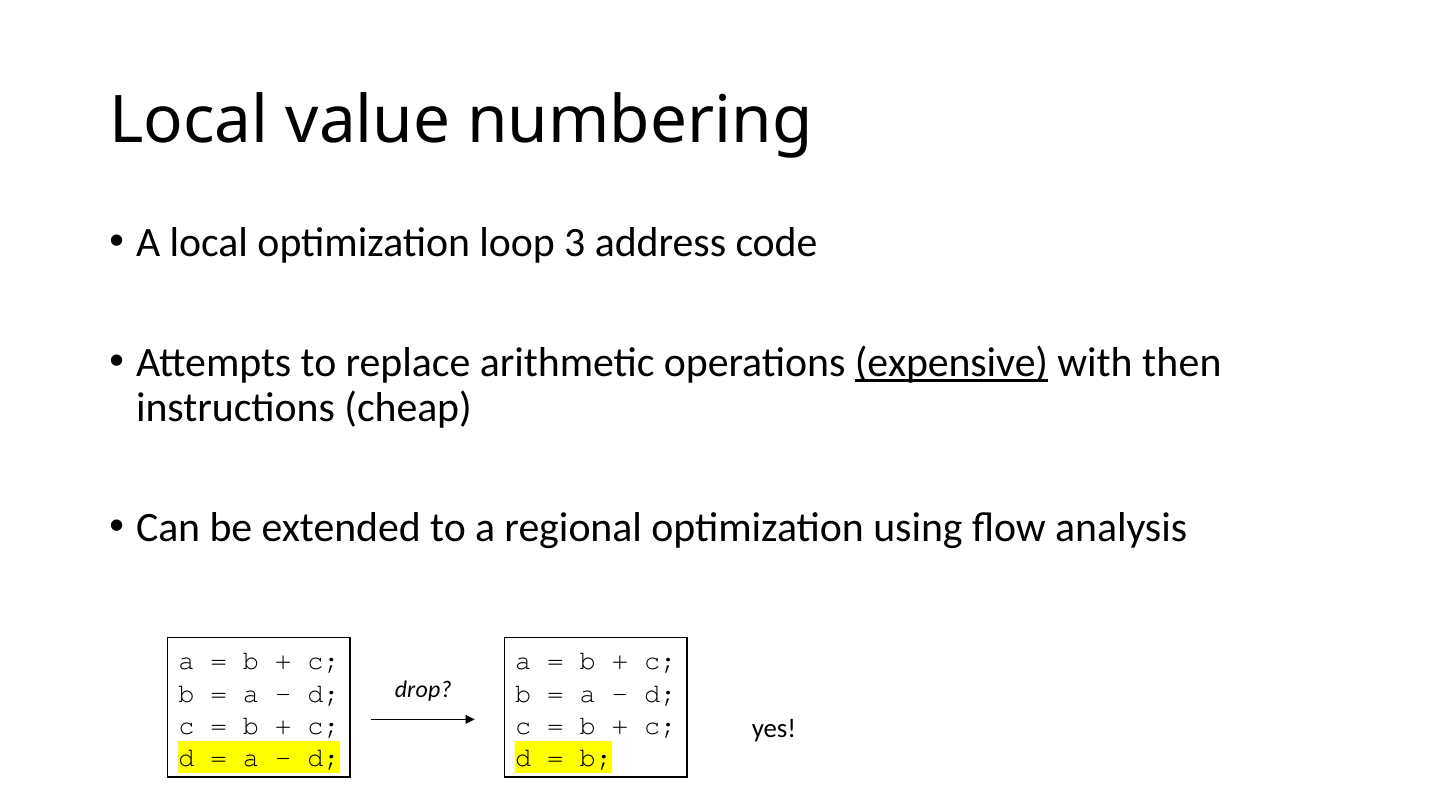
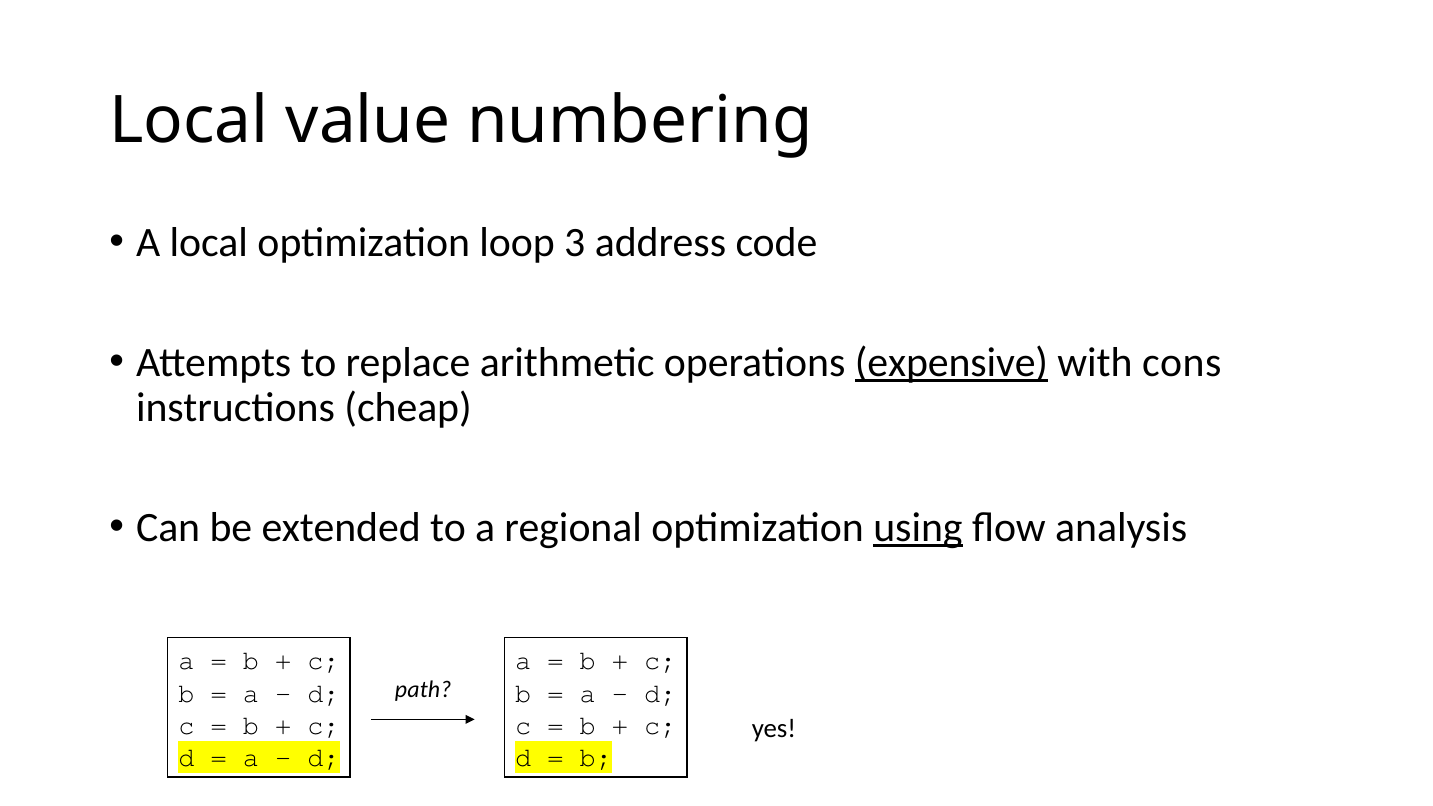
then: then -> cons
using underline: none -> present
drop: drop -> path
